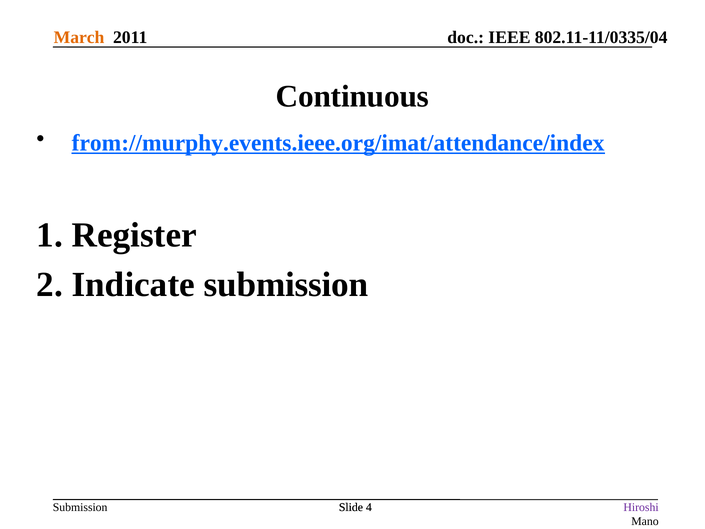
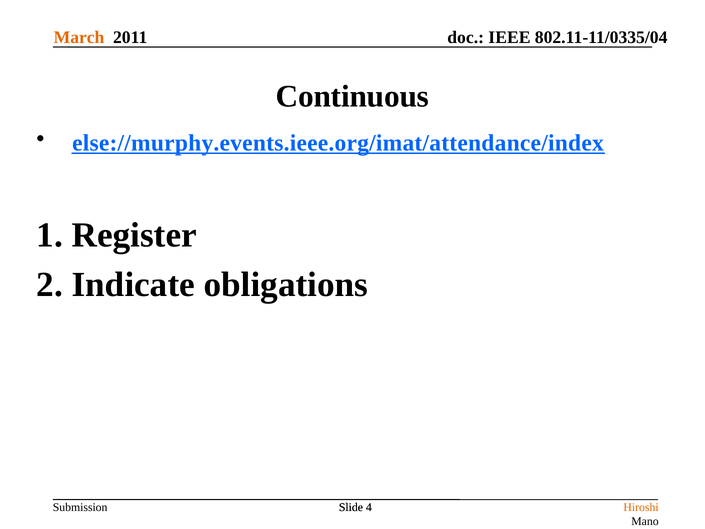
from://murphy.events.ieee.org/imat/attendance/index: from://murphy.events.ieee.org/imat/attendance/index -> else://murphy.events.ieee.org/imat/attendance/index
submission at (286, 284): submission -> obligations
Hiroshi colour: purple -> orange
